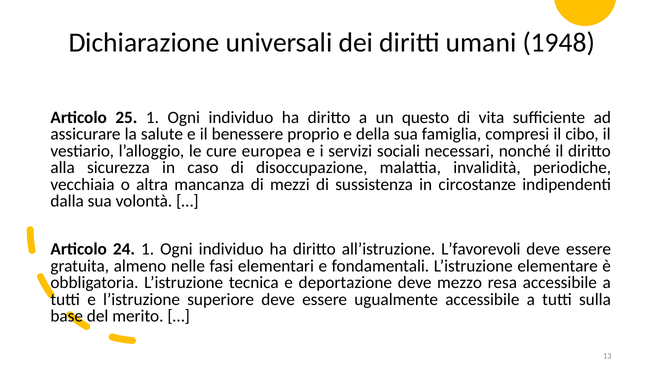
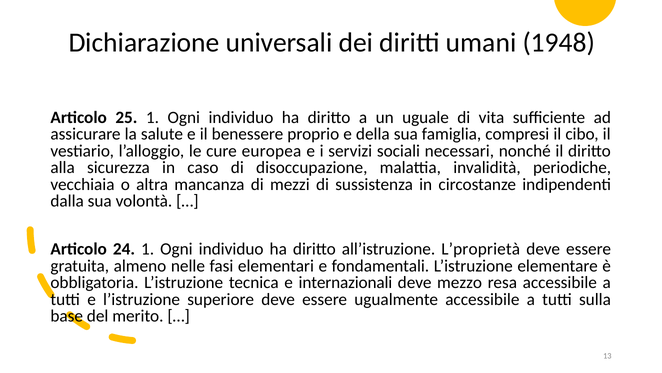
questo: questo -> uguale
L’favorevoli: L’favorevoli -> L’proprietà
deportazione: deportazione -> internazionali
